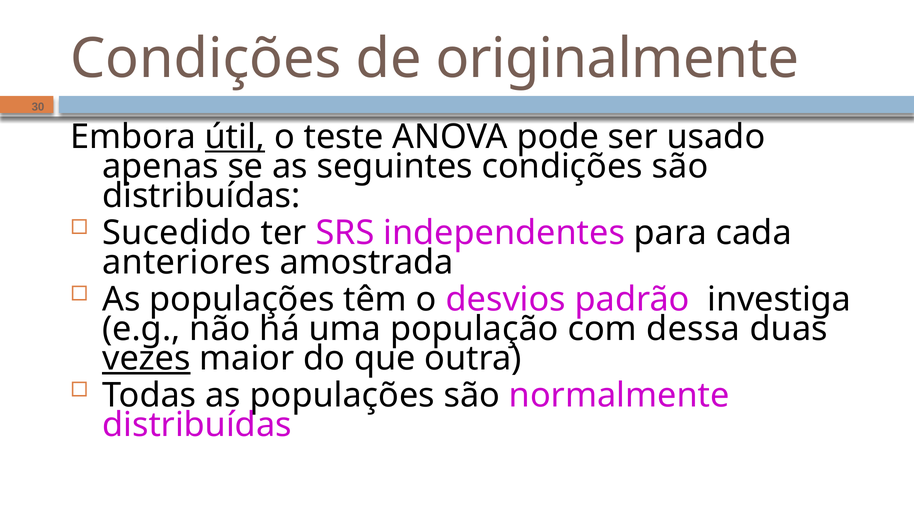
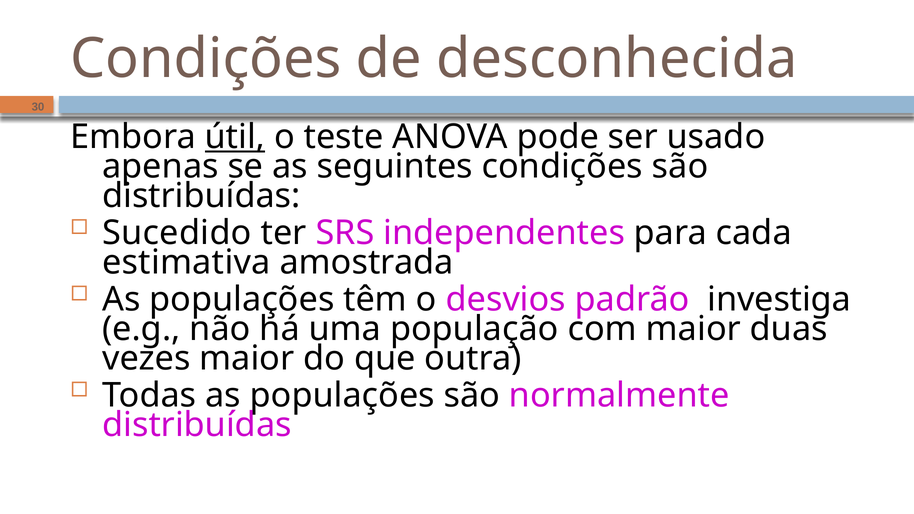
originalmente: originalmente -> desconhecida
anteriores: anteriores -> estimativa
com dessa: dessa -> maior
vezes underline: present -> none
